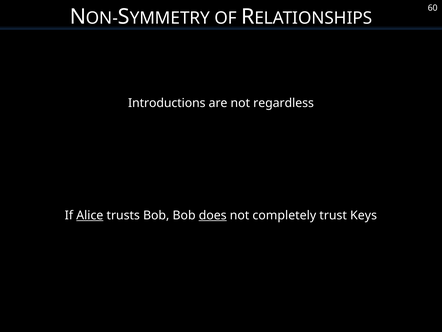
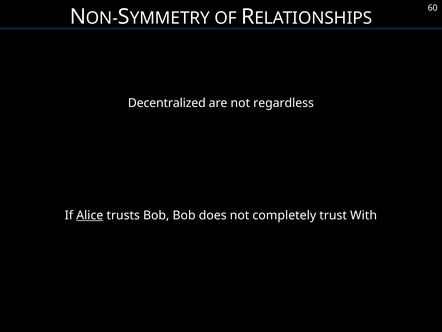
Introductions: Introductions -> Decentralized
does underline: present -> none
Keys: Keys -> With
